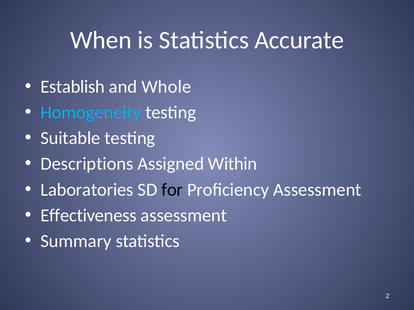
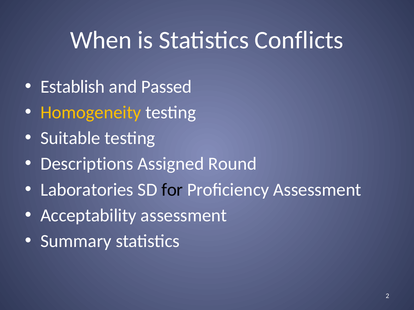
Accurate: Accurate -> Conflicts
Whole: Whole -> Passed
Homogeneity colour: light blue -> yellow
Within: Within -> Round
Effectiveness: Effectiveness -> Acceptability
